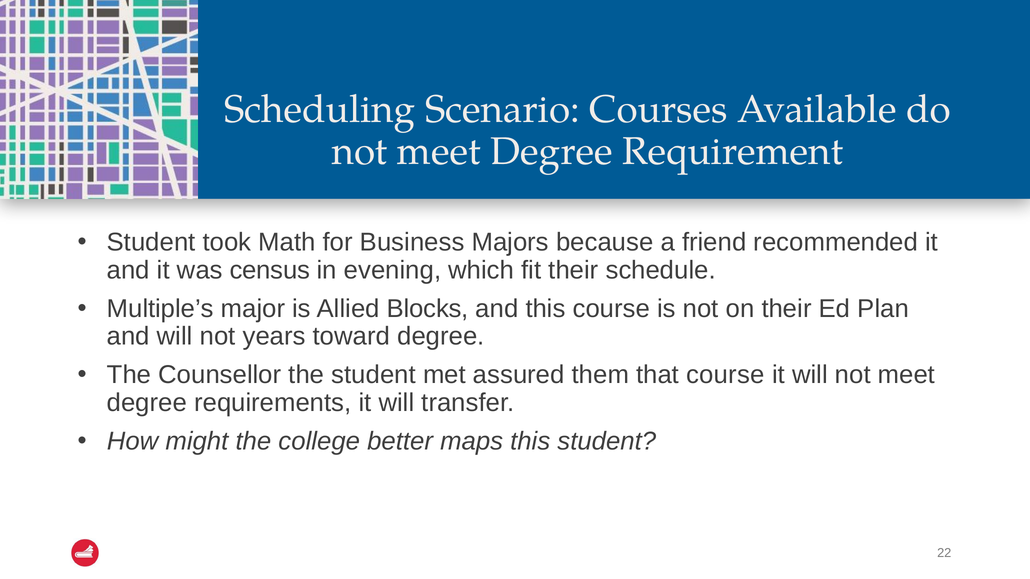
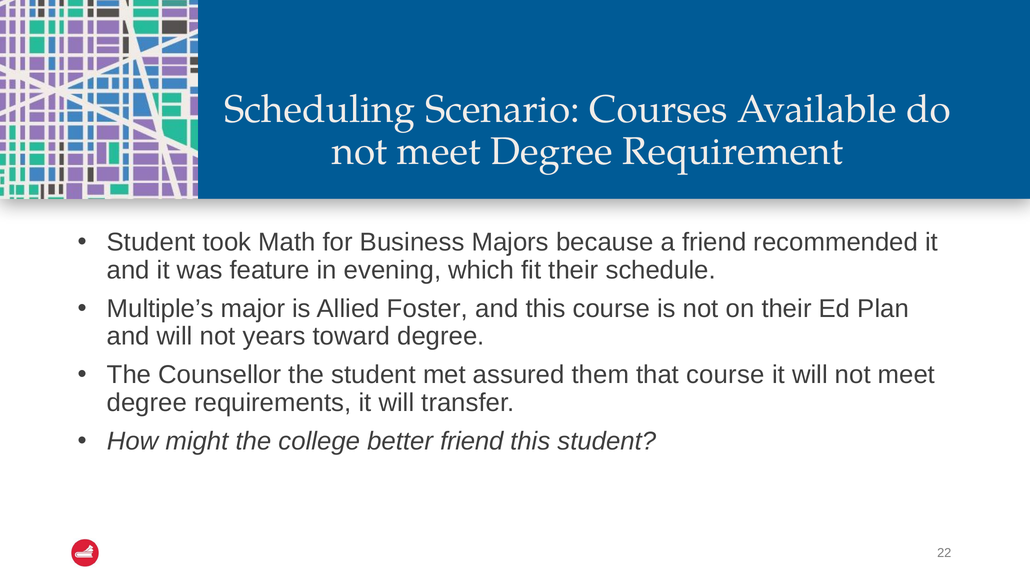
census: census -> feature
Blocks: Blocks -> Foster
better maps: maps -> friend
